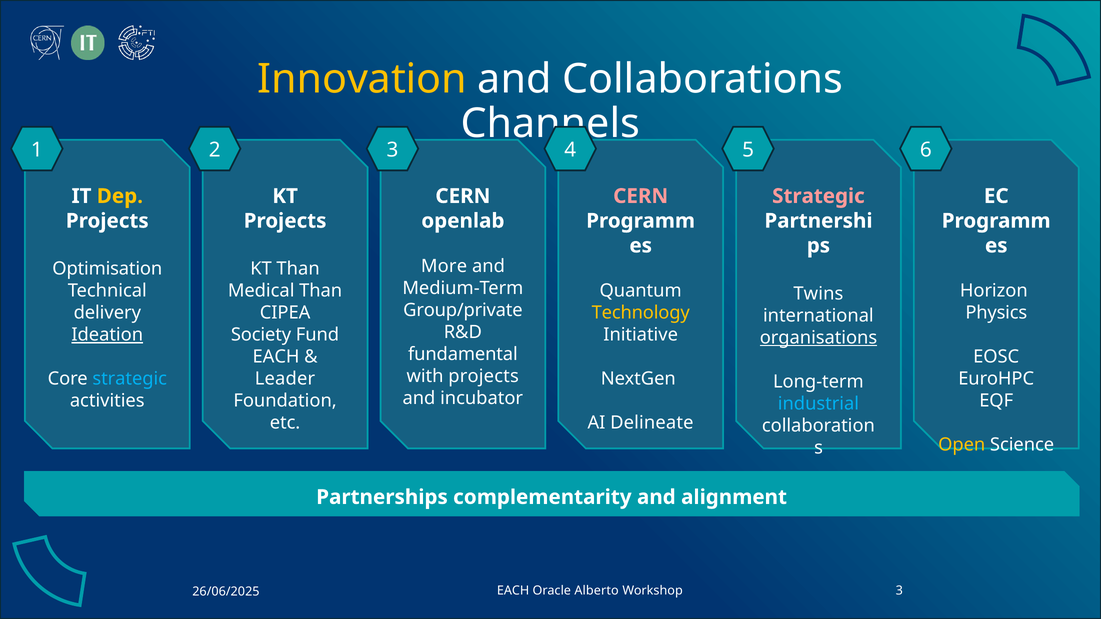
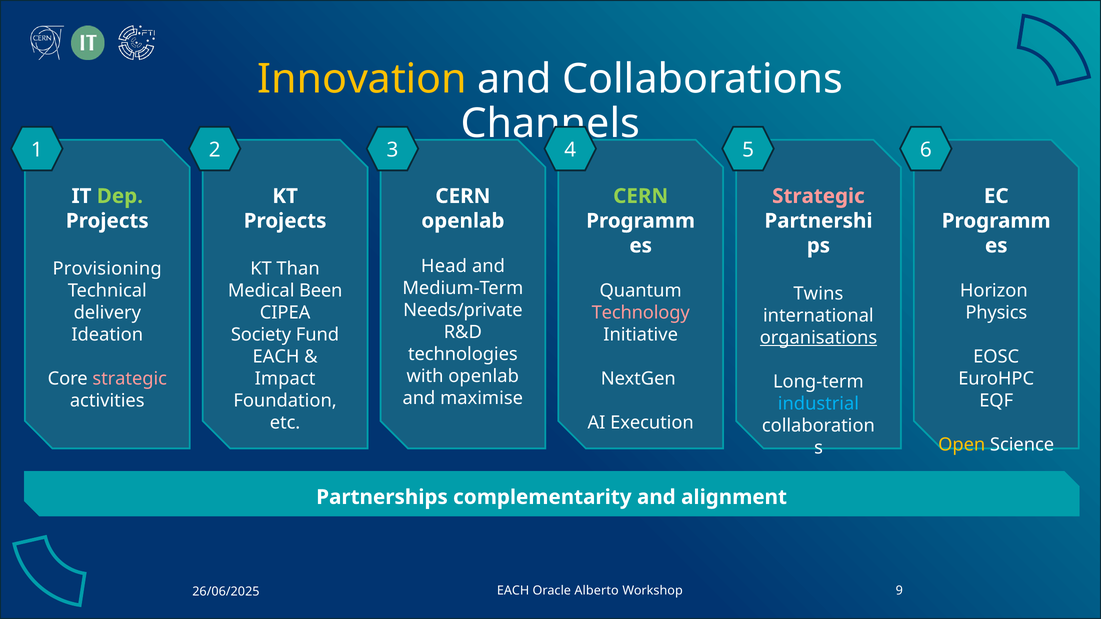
Dep colour: yellow -> light green
CERN at (641, 196) colour: pink -> light green
More: More -> Head
Optimisation: Optimisation -> Provisioning
Medical Than: Than -> Been
Group/private: Group/private -> Needs/private
Technology colour: yellow -> pink
Ideation underline: present -> none
fundamental: fundamental -> technologies
with projects: projects -> openlab
strategic at (130, 379) colour: light blue -> pink
Leader: Leader -> Impact
incubator: incubator -> maximise
Delineate: Delineate -> Execution
Workshop 3: 3 -> 9
